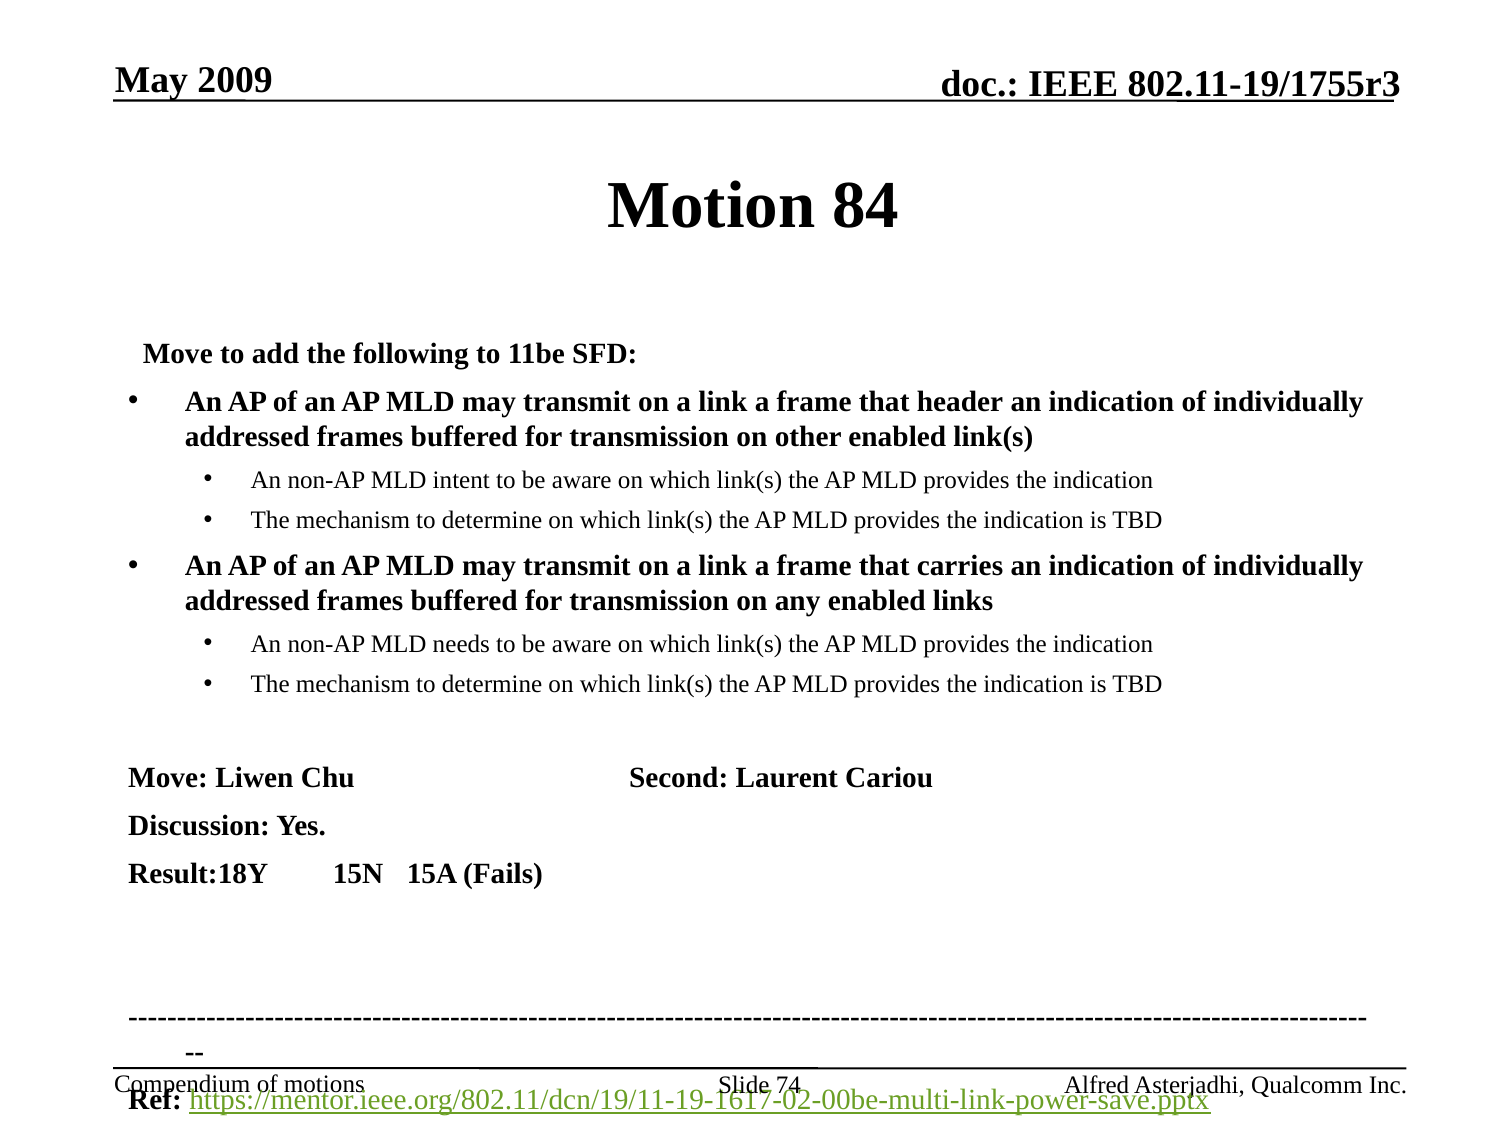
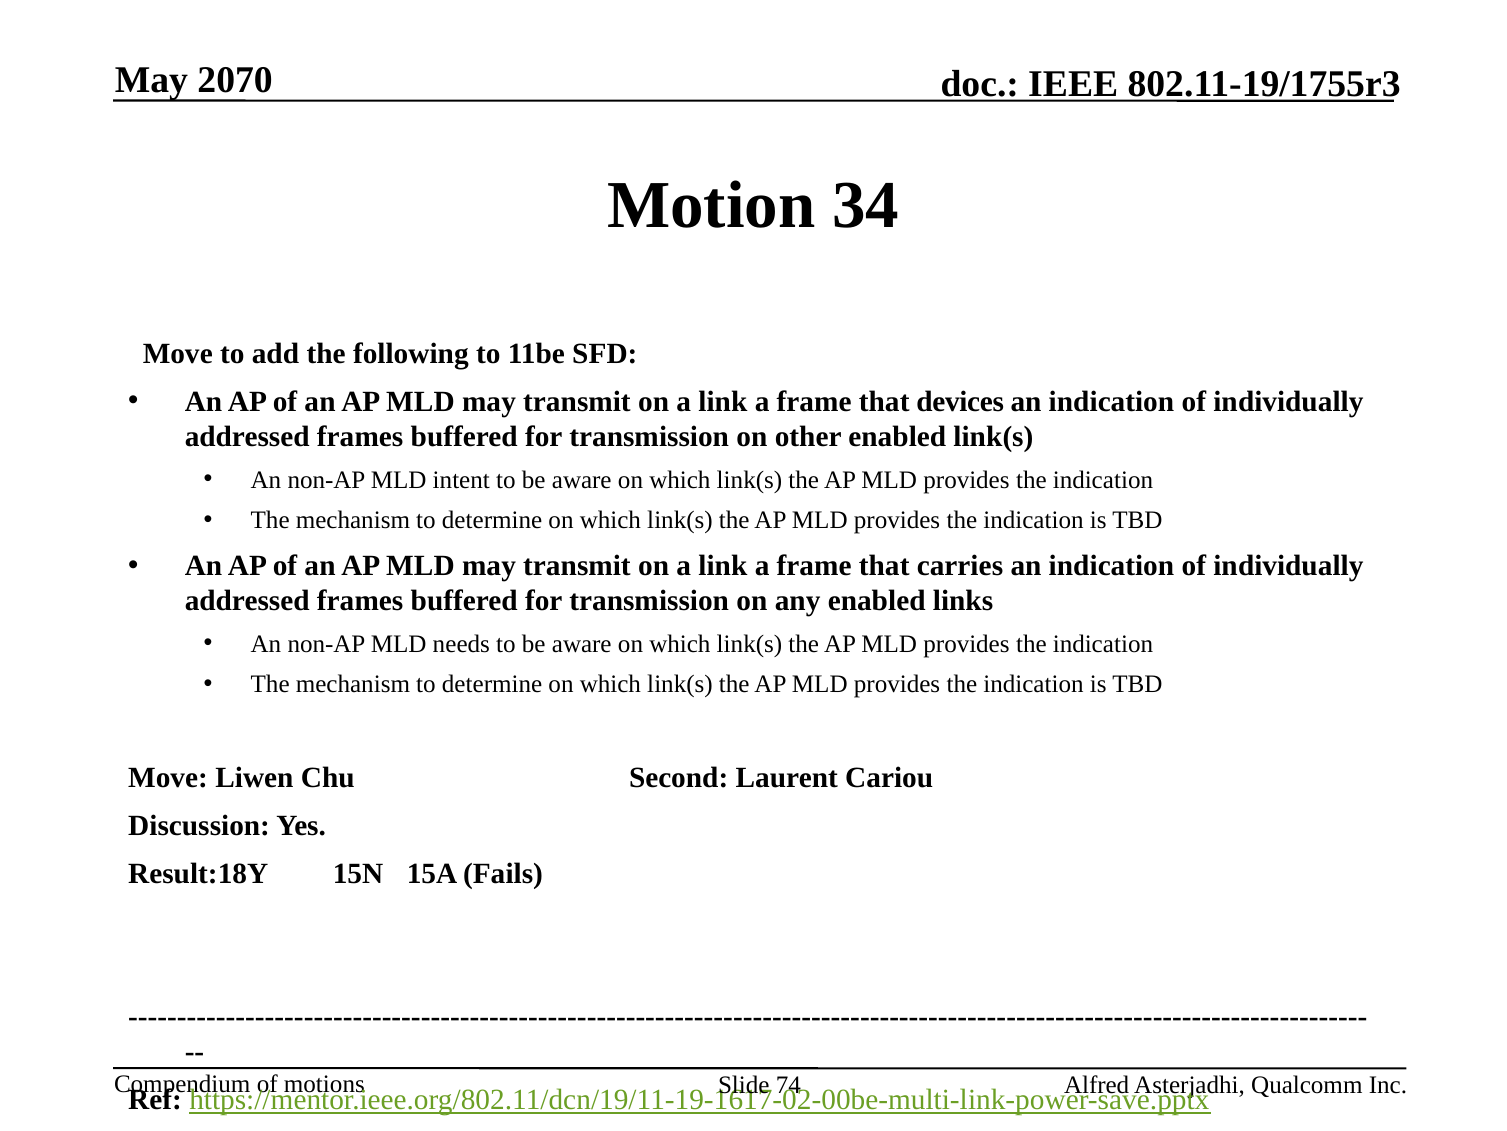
2009: 2009 -> 2070
84: 84 -> 34
header: header -> devices
